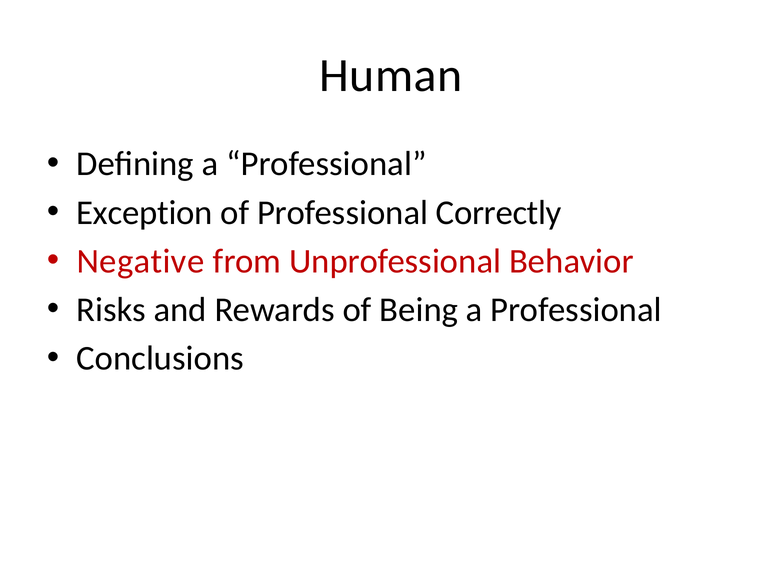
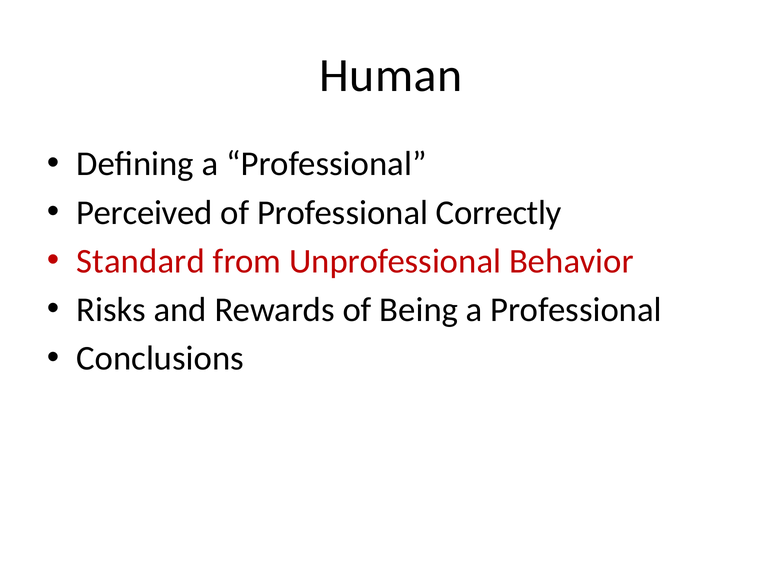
Exception: Exception -> Perceived
Negative: Negative -> Standard
